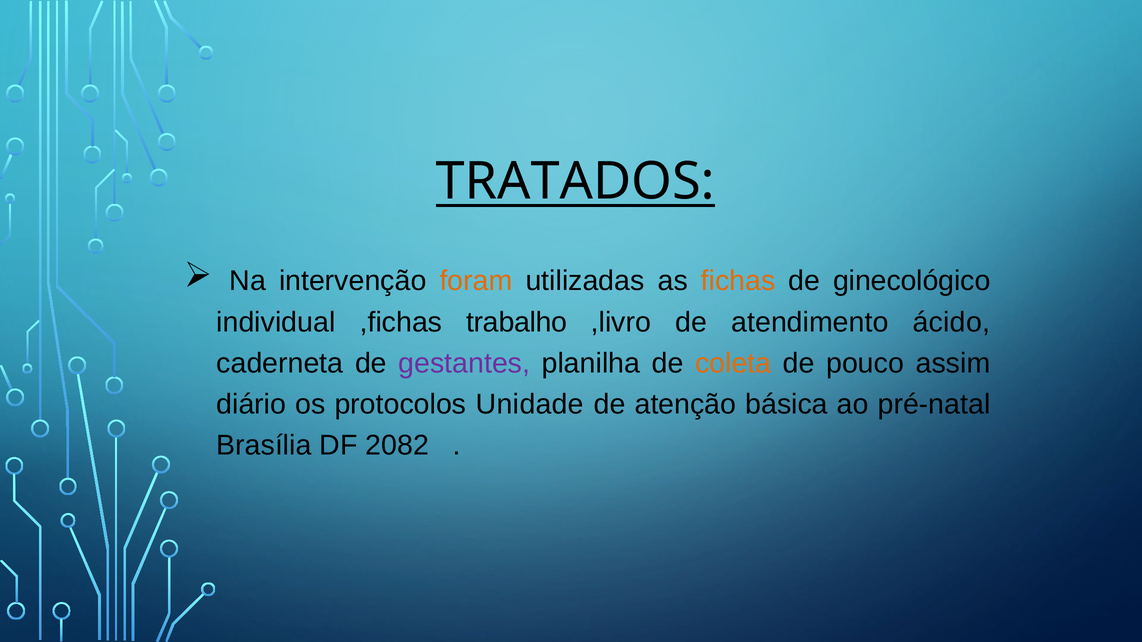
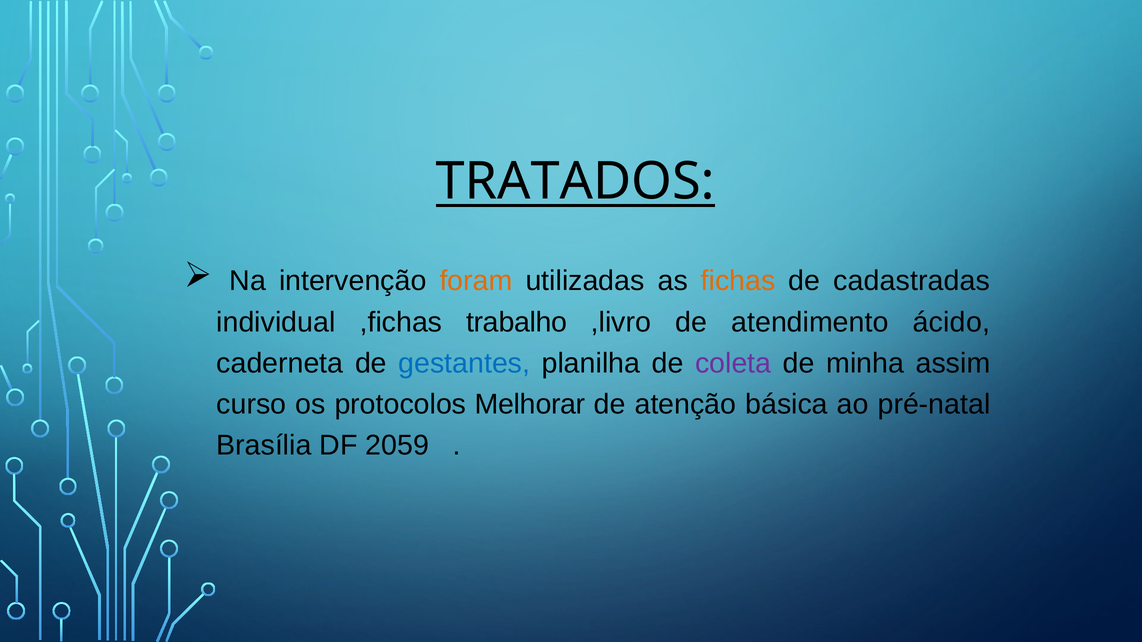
ginecológico: ginecológico -> cadastradas
gestantes colour: purple -> blue
coleta colour: orange -> purple
pouco: pouco -> minha
diário: diário -> curso
Unidade: Unidade -> Melhorar
2082: 2082 -> 2059
